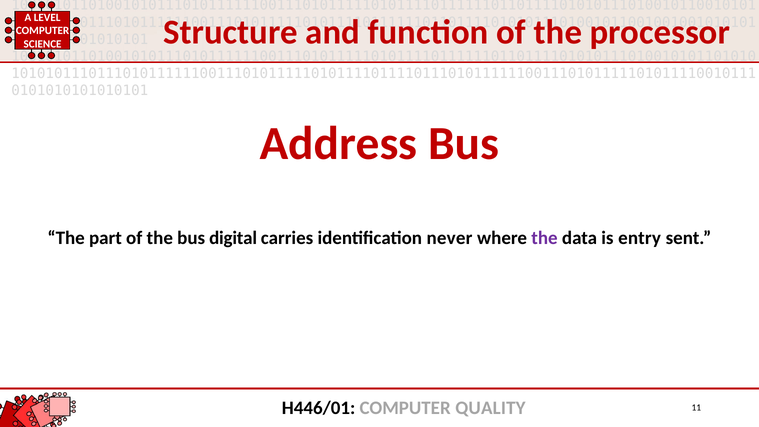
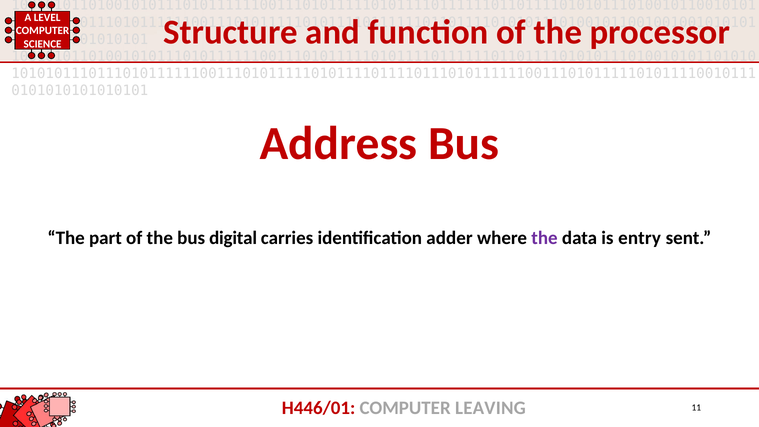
never: never -> adder
H446/01 colour: black -> red
QUALITY: QUALITY -> LEAVING
